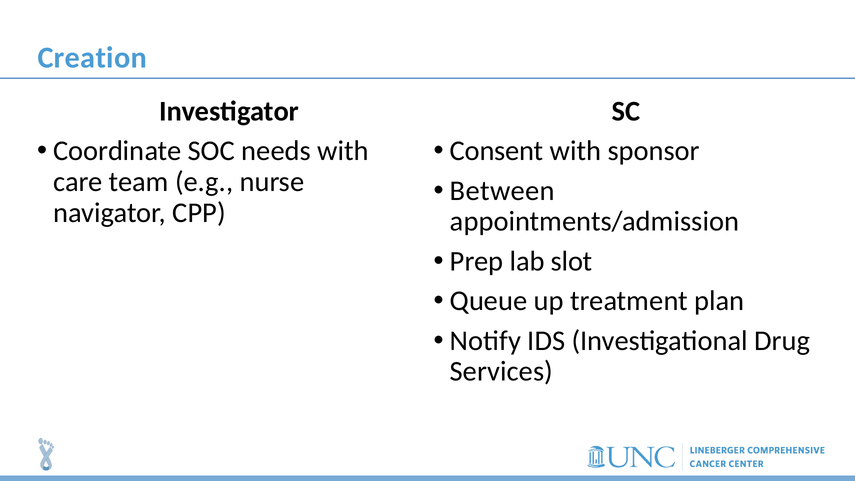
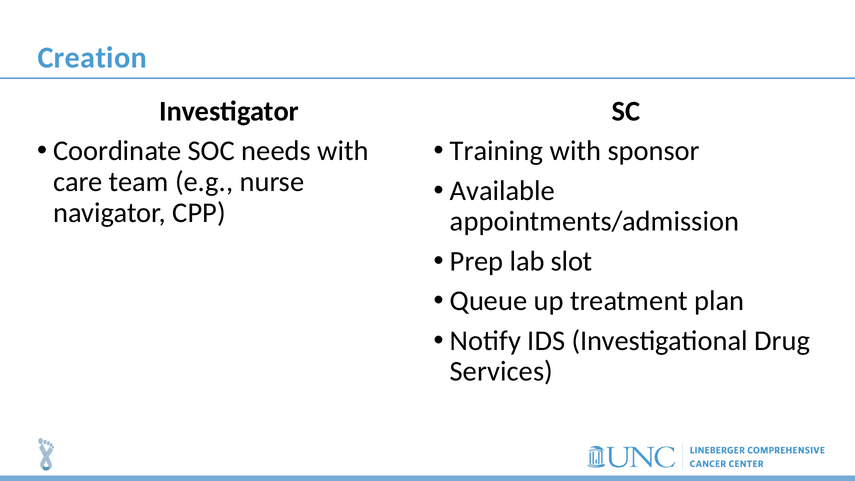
Consent: Consent -> Training
Between: Between -> Available
